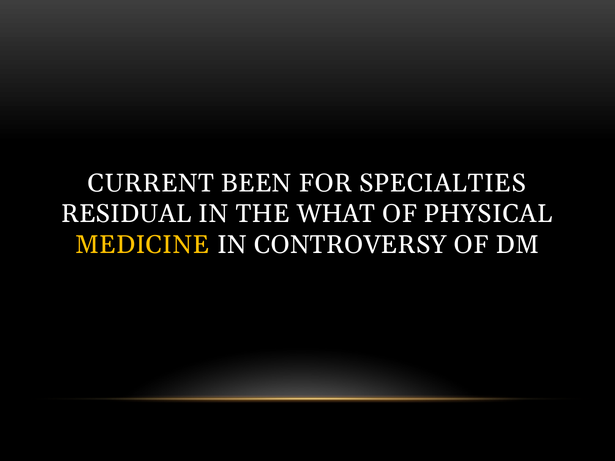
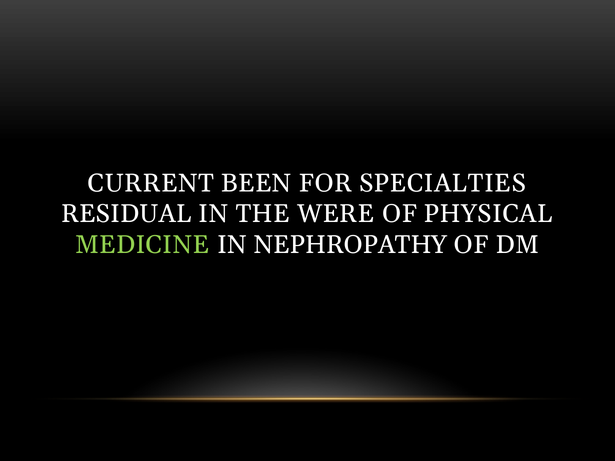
WHAT: WHAT -> WERE
MEDICINE colour: yellow -> light green
CONTROVERSY: CONTROVERSY -> NEPHROPATHY
